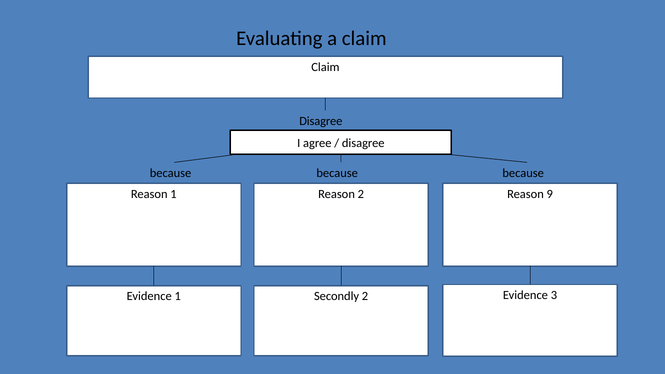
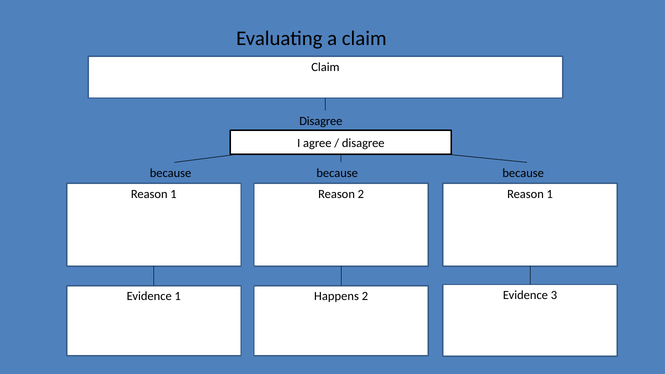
2 Reason 9: 9 -> 1
Secondly: Secondly -> Happens
